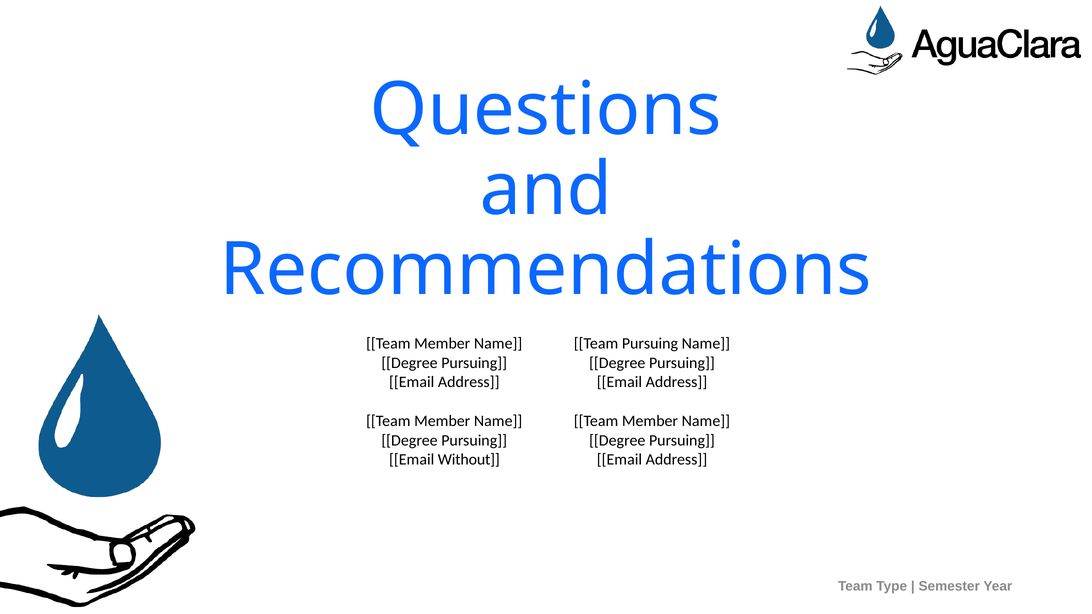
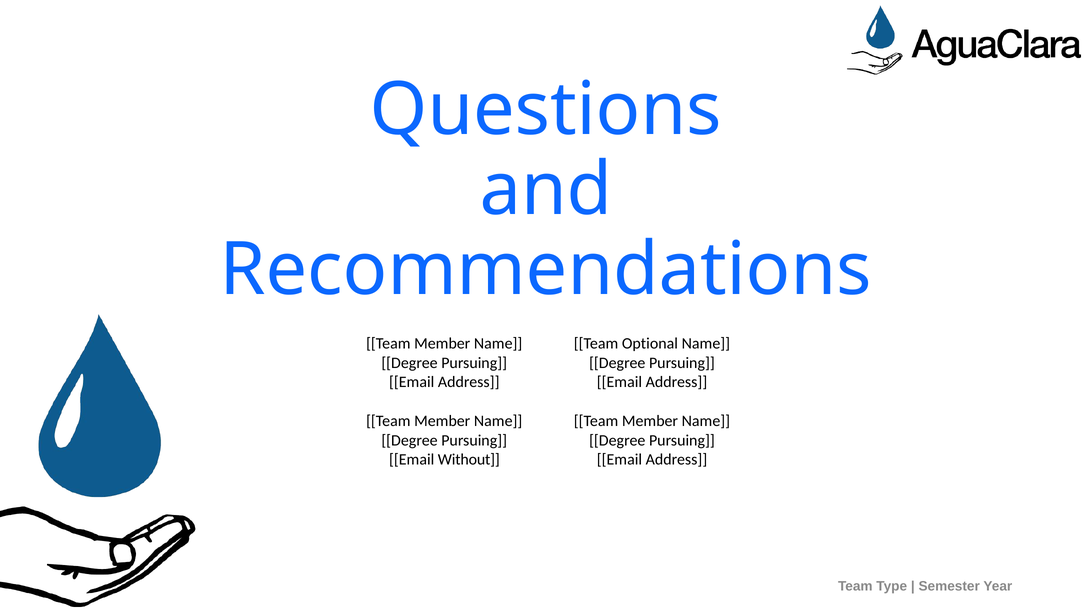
Team Pursuing: Pursuing -> Optional
